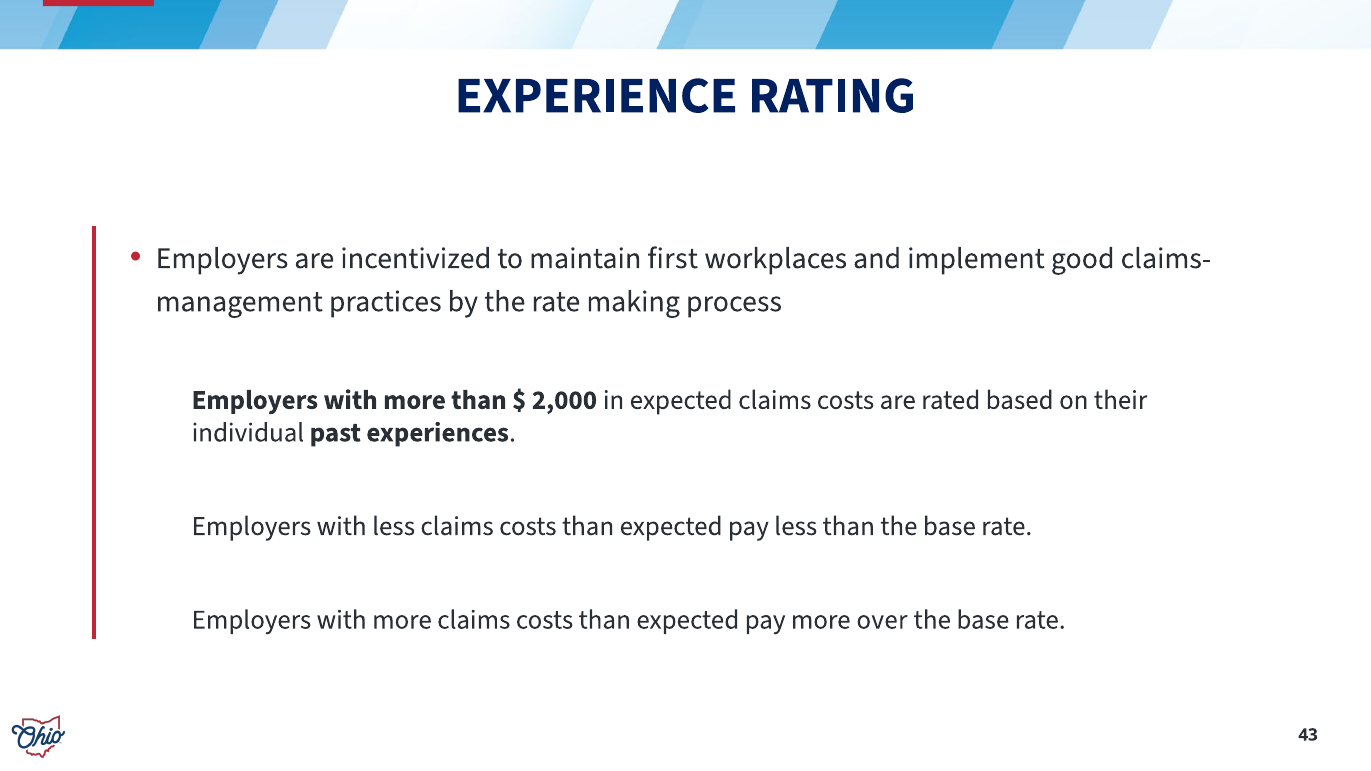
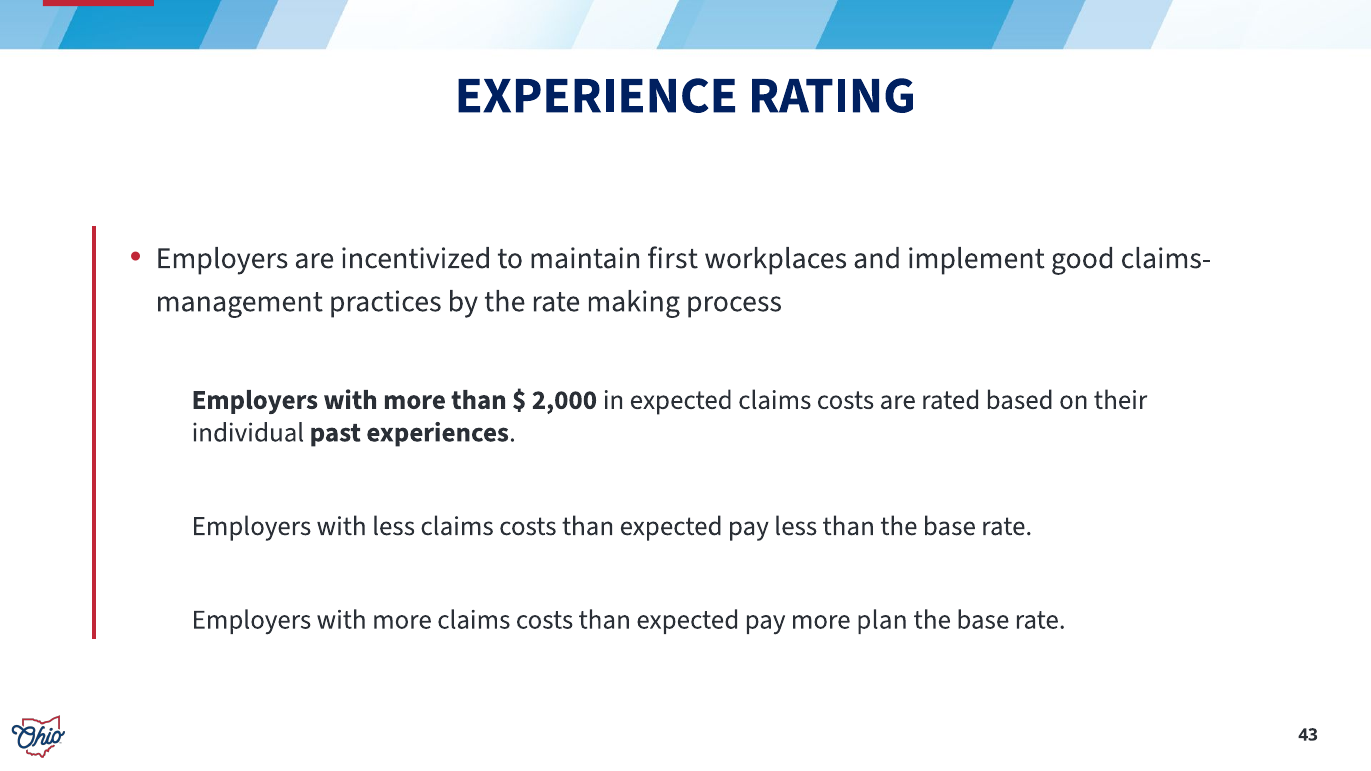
over: over -> plan
